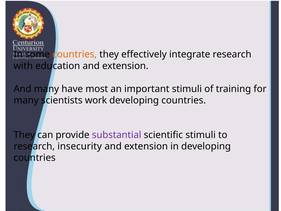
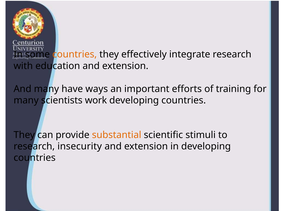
most: most -> ways
important stimuli: stimuli -> efforts
substantial colour: purple -> orange
